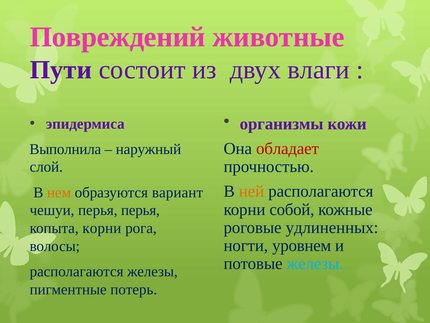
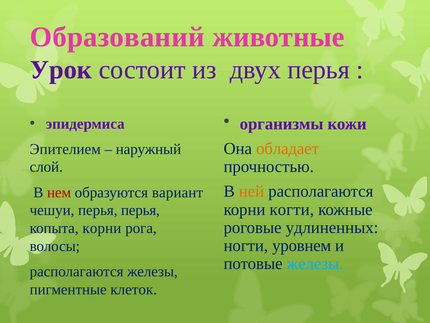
Повреждений: Повреждений -> Образований
Пути: Пути -> Урок
двух влаги: влаги -> перья
обладает colour: red -> orange
Выполнила: Выполнила -> Эпителием
нем colour: orange -> red
собой: собой -> когти
потерь: потерь -> клеток
